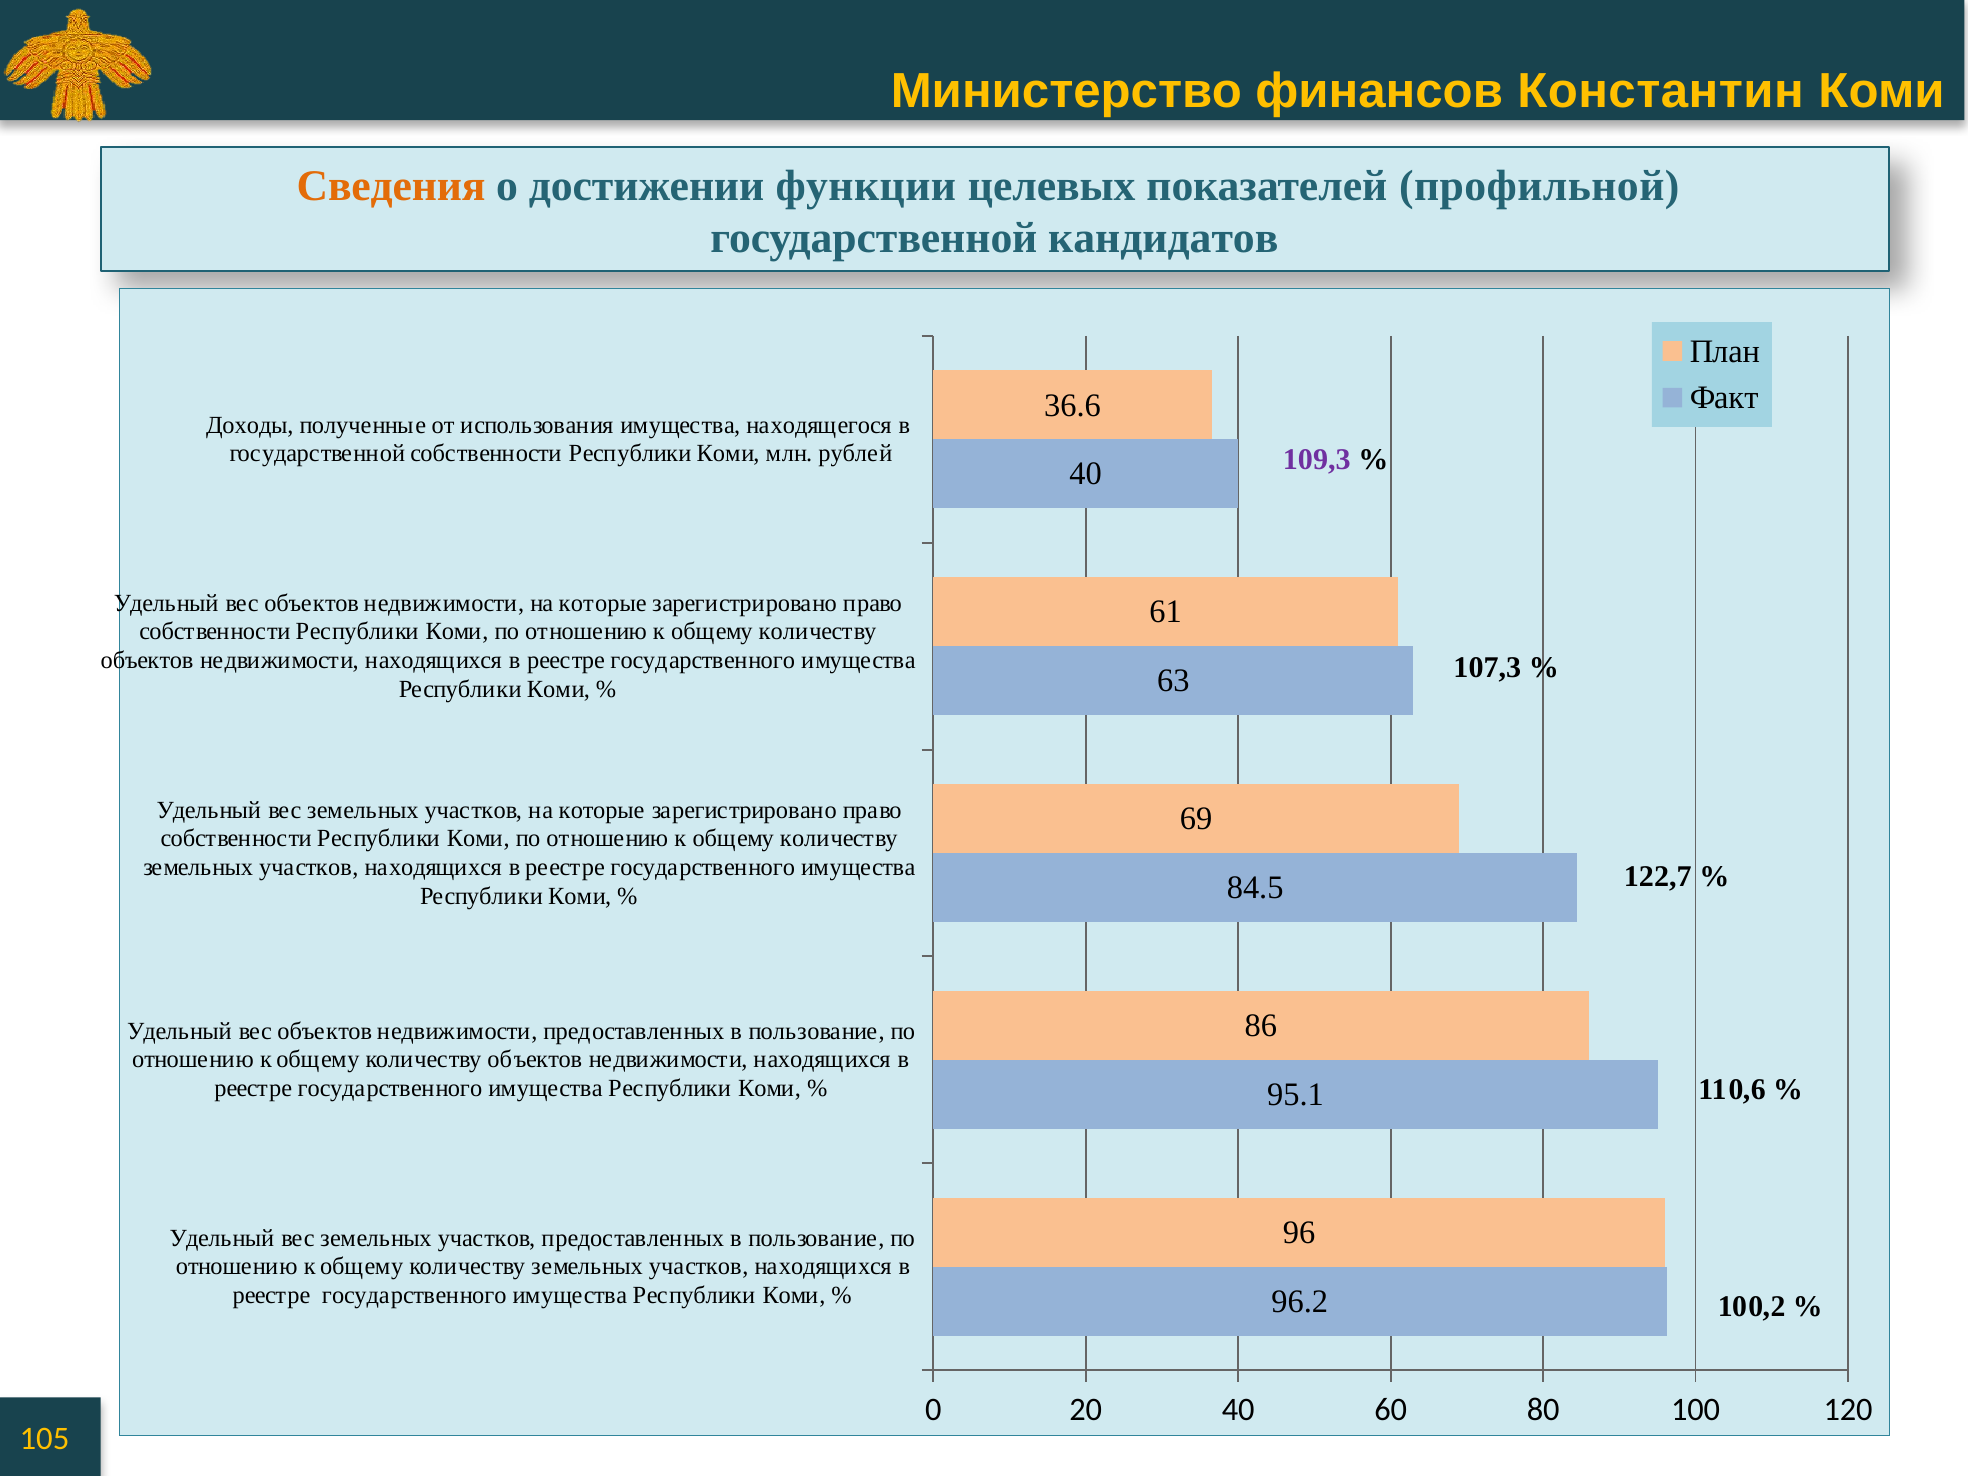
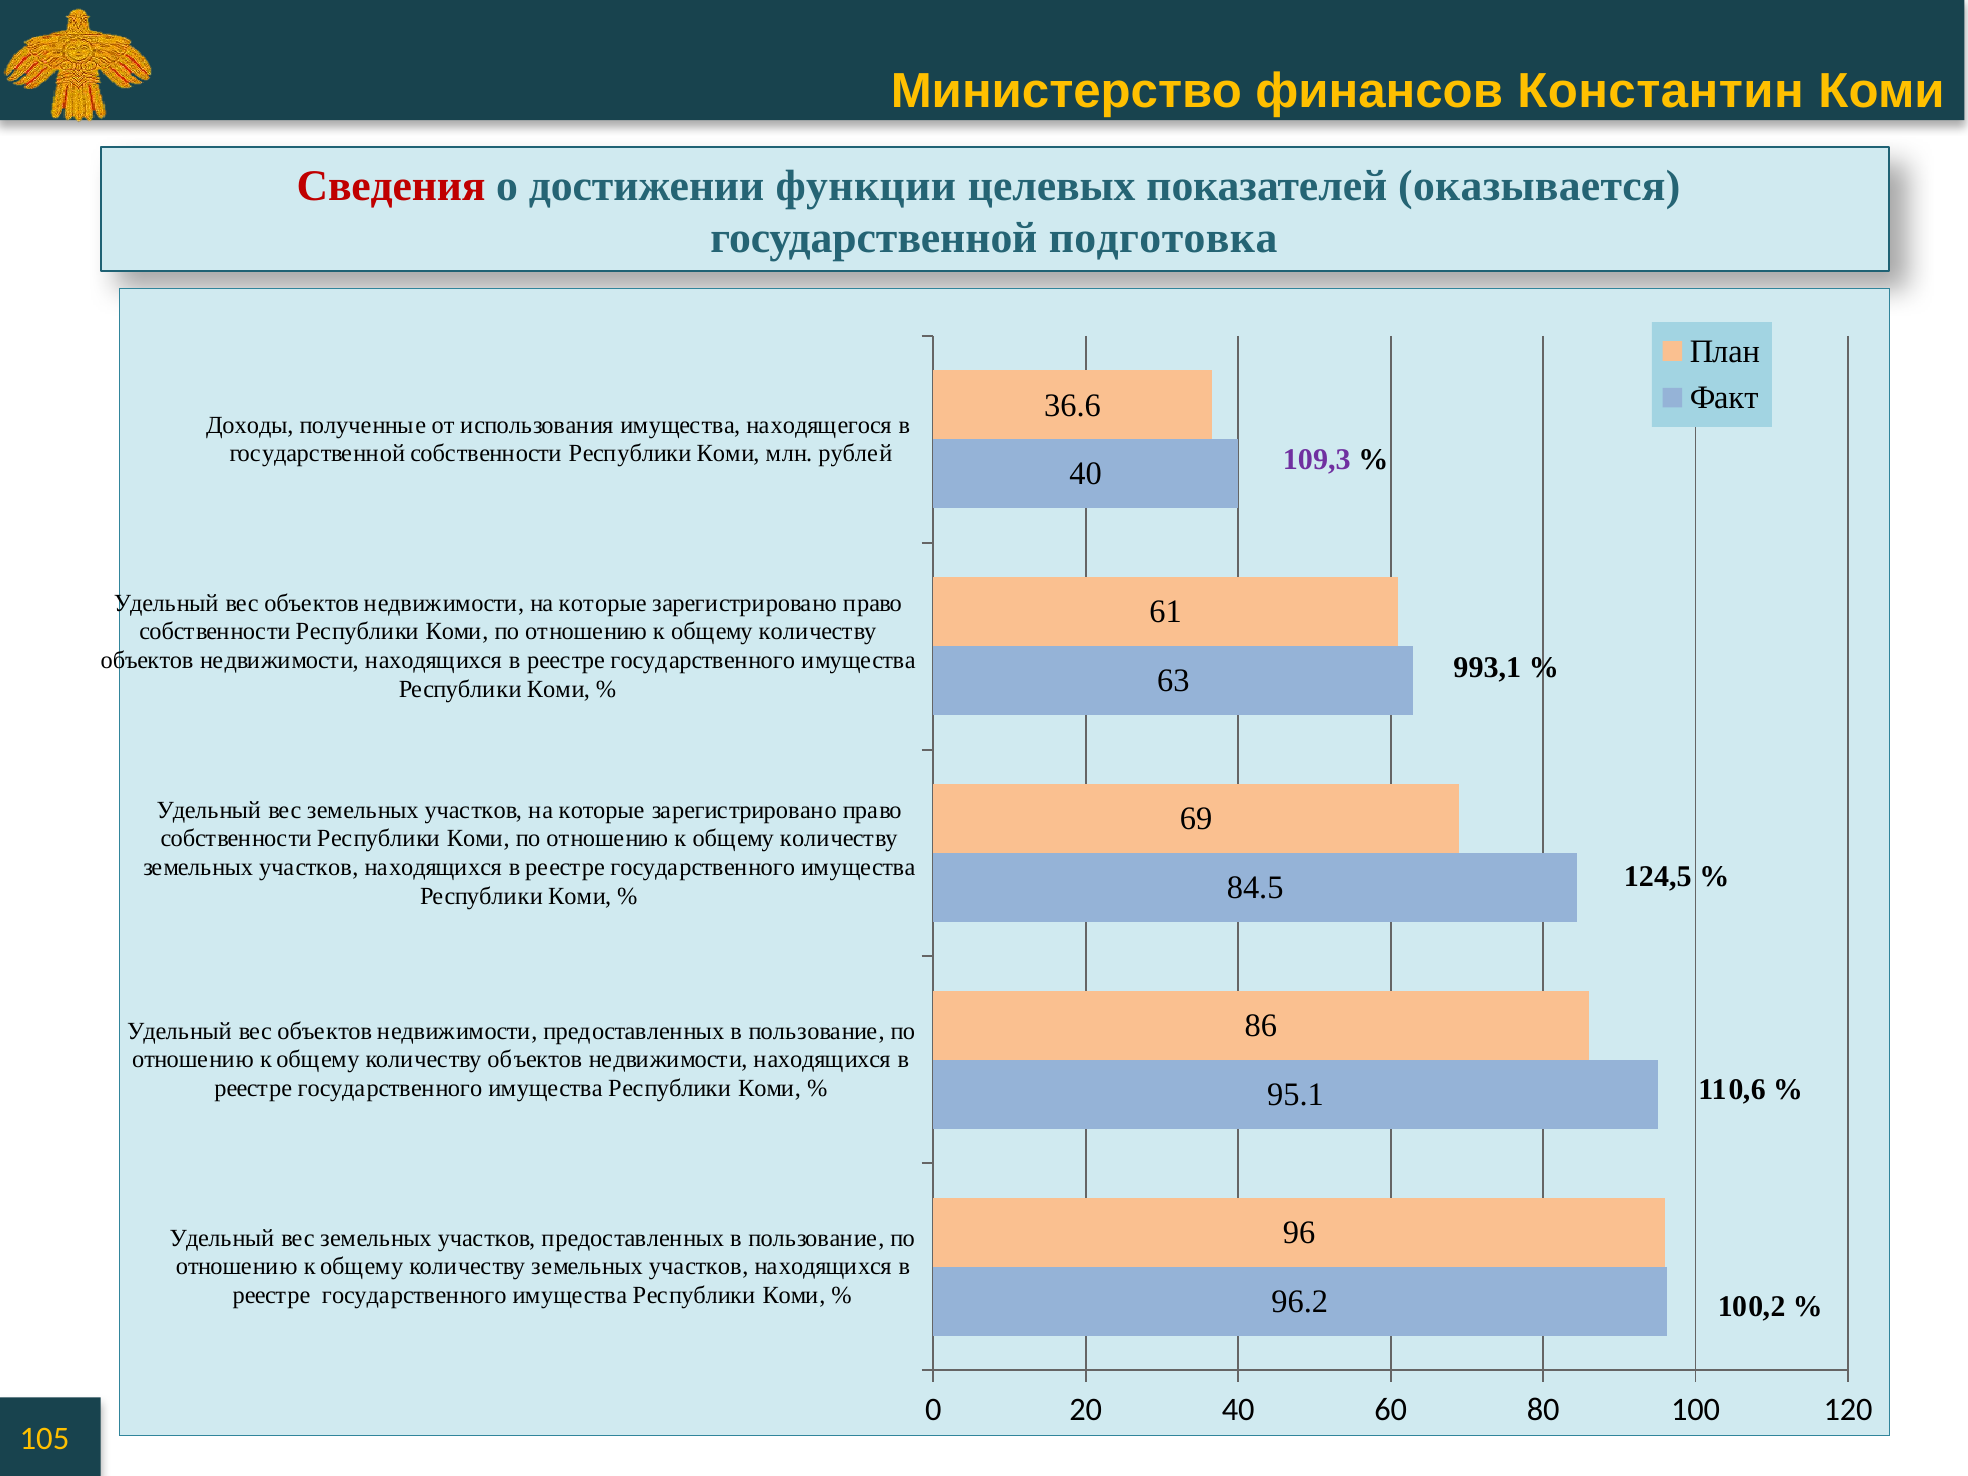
Сведения colour: orange -> red
профильной: профильной -> оказывается
кандидатов: кандидатов -> подготовка
107,3: 107,3 -> 993,1
122,7: 122,7 -> 124,5
